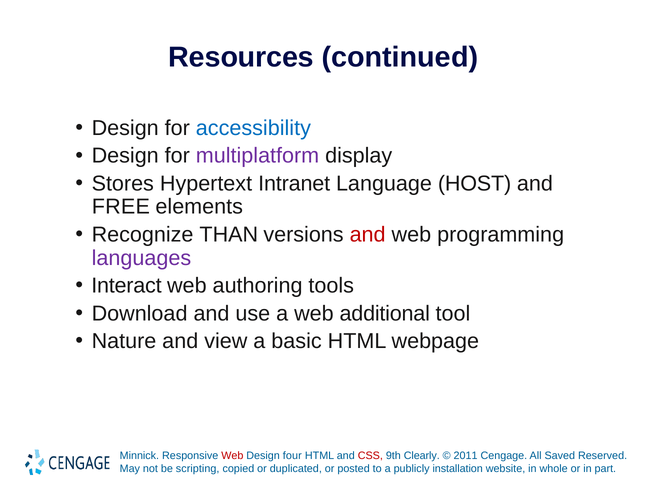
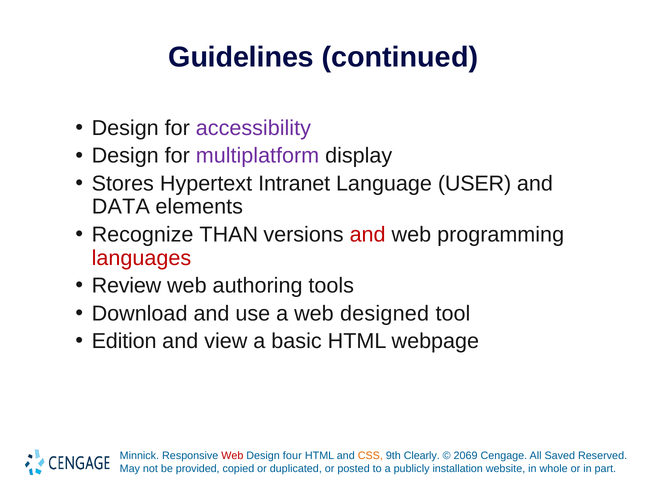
Resources: Resources -> Guidelines
accessibility colour: blue -> purple
HOST: HOST -> USER
FREE: FREE -> DATA
languages colour: purple -> red
Interact: Interact -> Review
additional: additional -> designed
Nature: Nature -> Edition
CSS colour: red -> orange
2011: 2011 -> 2069
scripting: scripting -> provided
